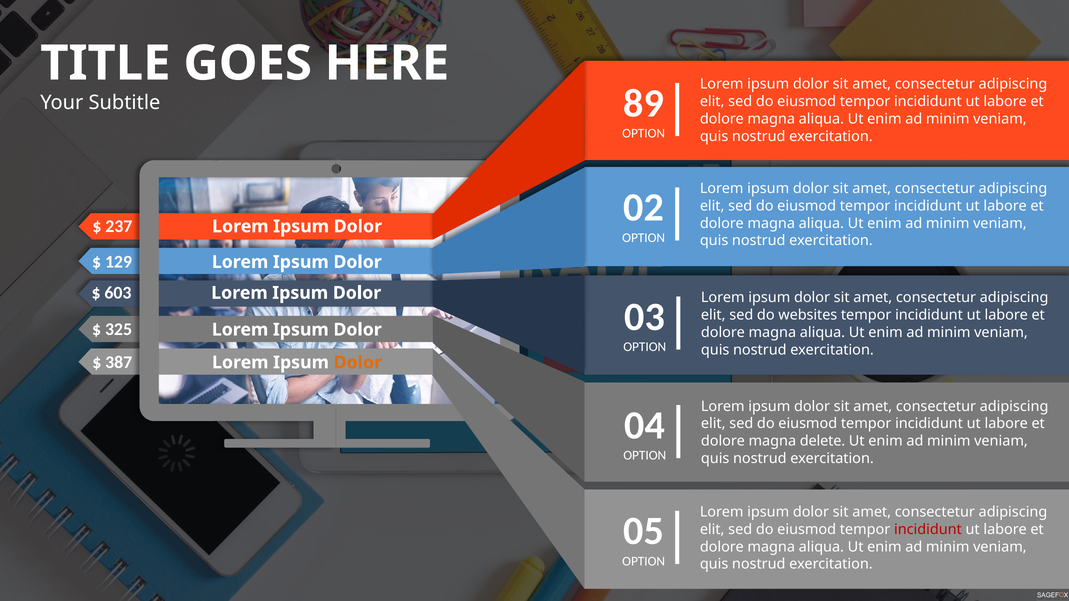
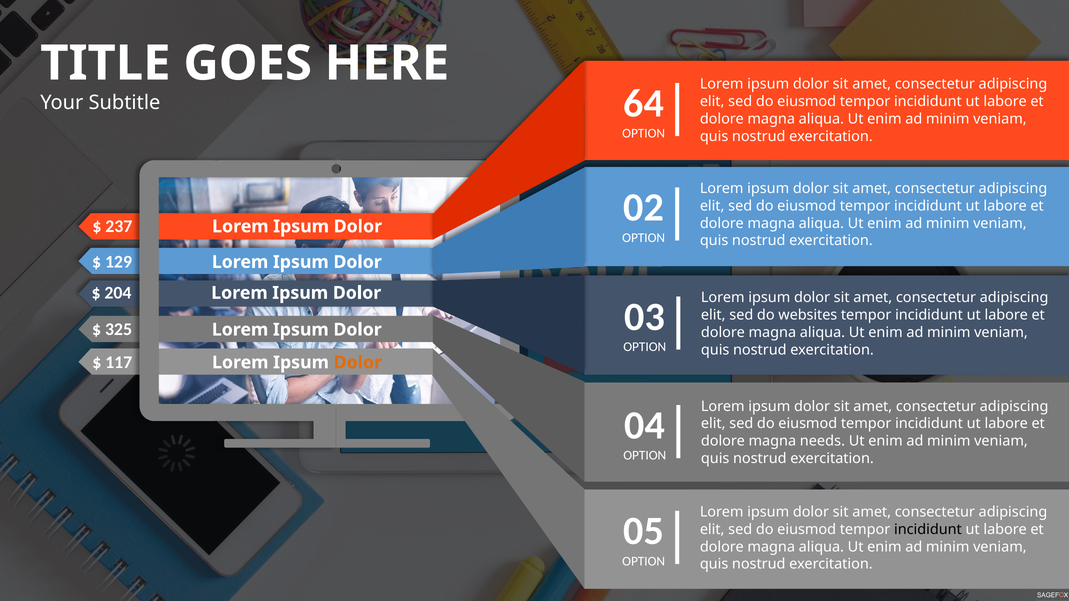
89: 89 -> 64
603: 603 -> 204
387: 387 -> 117
delete: delete -> needs
incididunt at (928, 530) colour: red -> black
